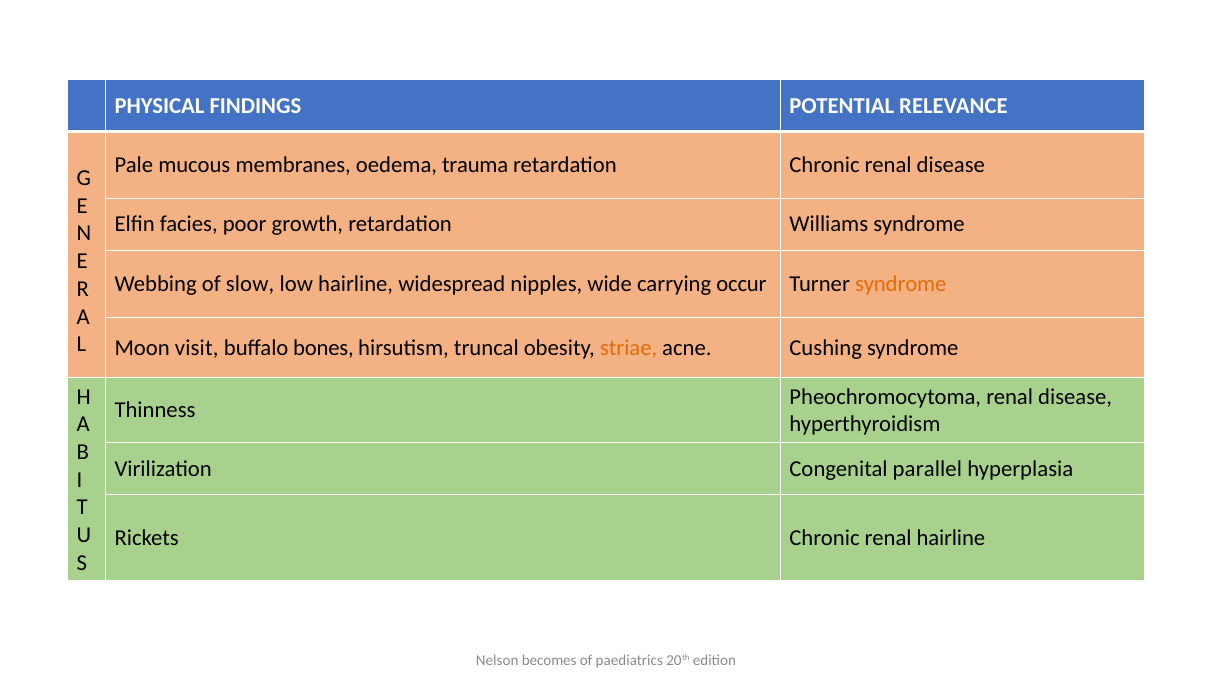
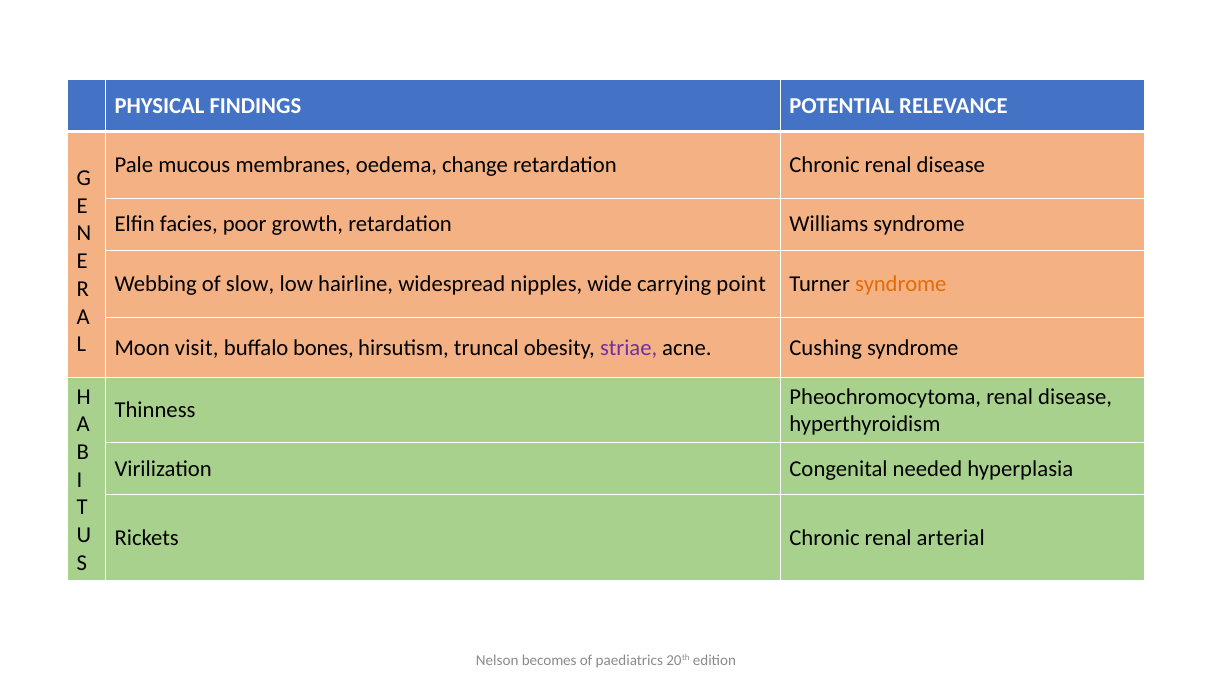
trauma: trauma -> change
occur: occur -> point
striae colour: orange -> purple
parallel: parallel -> needed
renal hairline: hairline -> arterial
